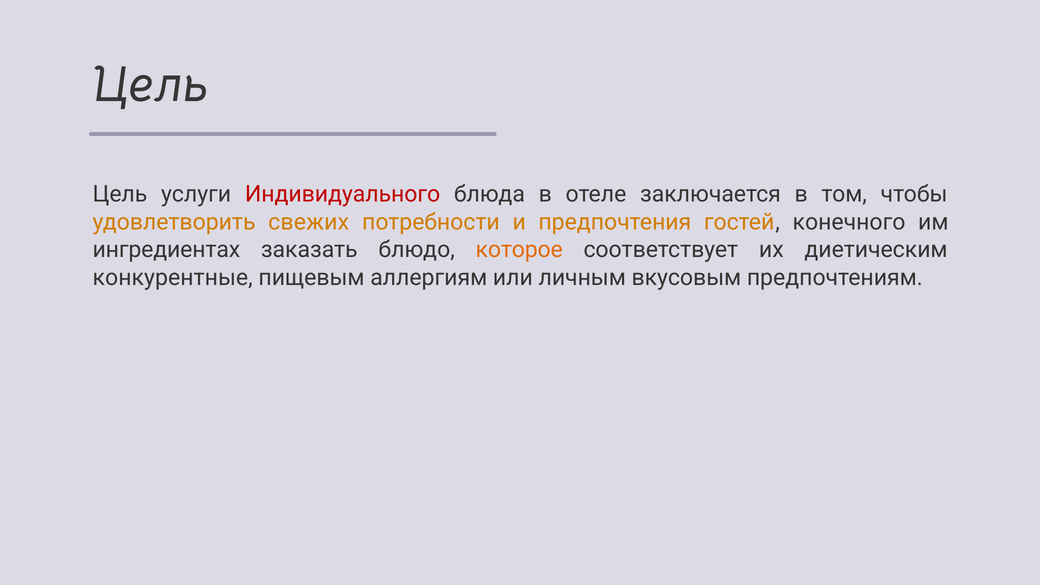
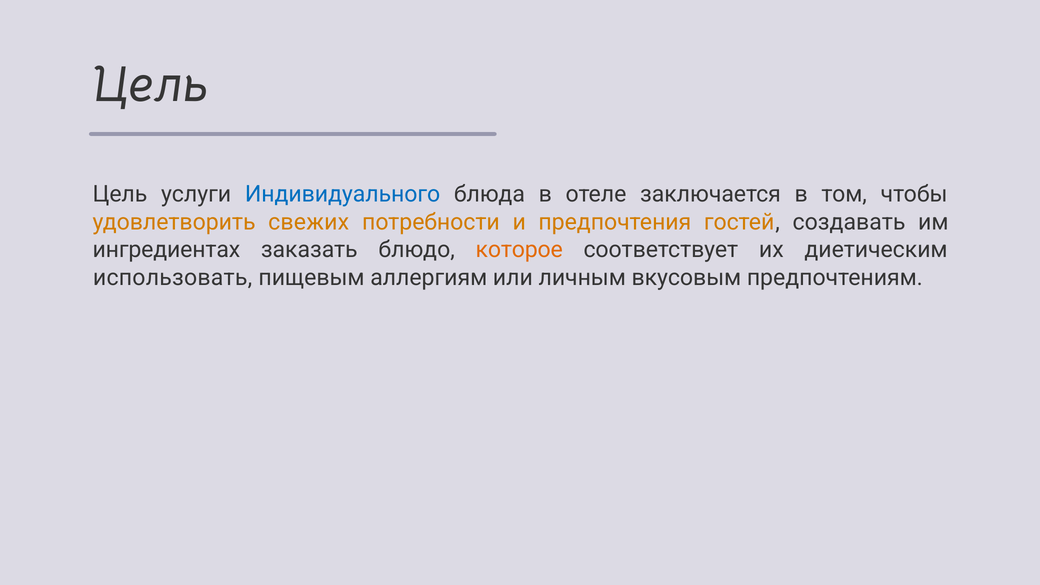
Индивидуального colour: red -> blue
конечного: конечного -> создавать
конкурентные: конкурентные -> использовать
